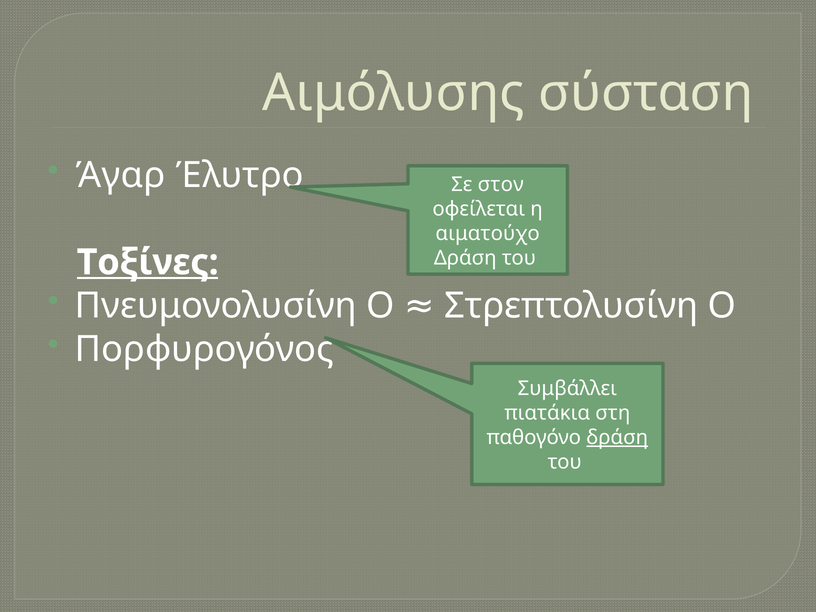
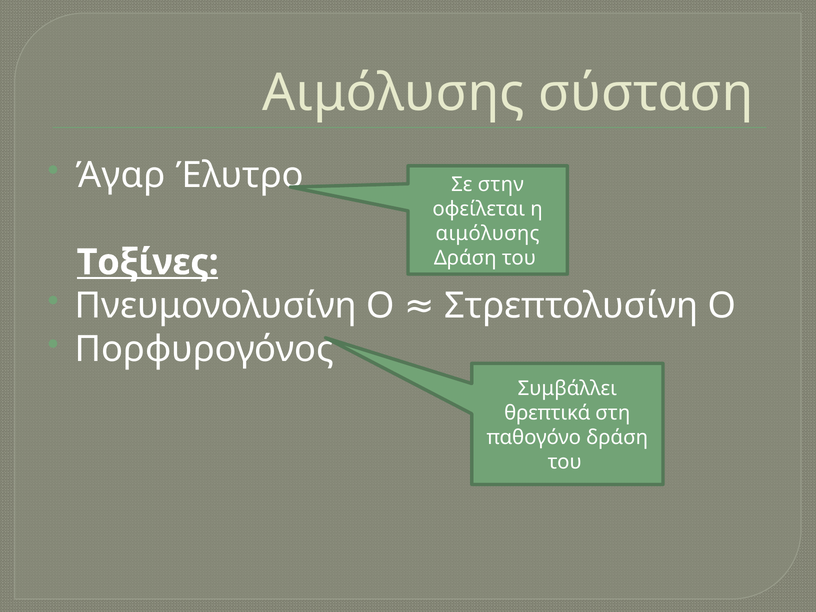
στον: στον -> στην
αιματούχο at (488, 234): αιματούχο -> αιμόλυσης
πιατάκια: πιατάκια -> θρεπτικά
δράση at (617, 438) underline: present -> none
